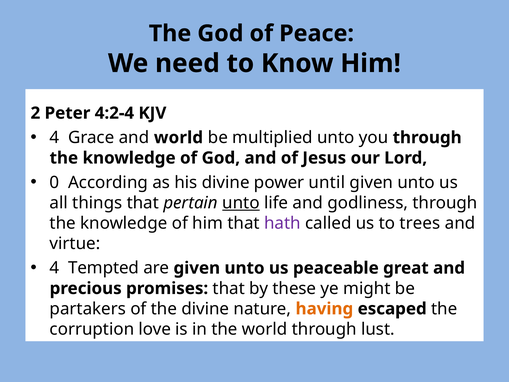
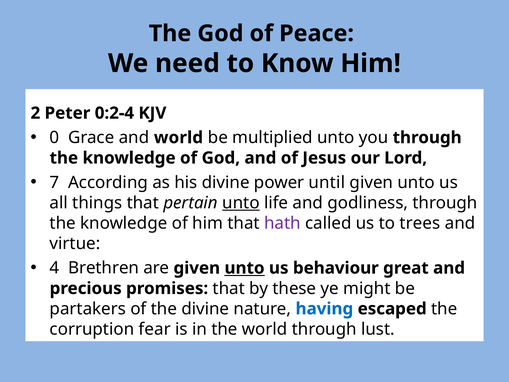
4:2-4: 4:2-4 -> 0:2-4
4 at (54, 138): 4 -> 0
0: 0 -> 7
Tempted: Tempted -> Brethren
unto at (245, 268) underline: none -> present
peaceable: peaceable -> behaviour
having colour: orange -> blue
love: love -> fear
